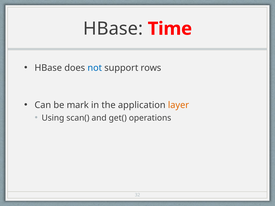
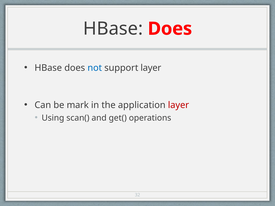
Time at (170, 29): Time -> Does
support rows: rows -> layer
layer at (179, 105) colour: orange -> red
